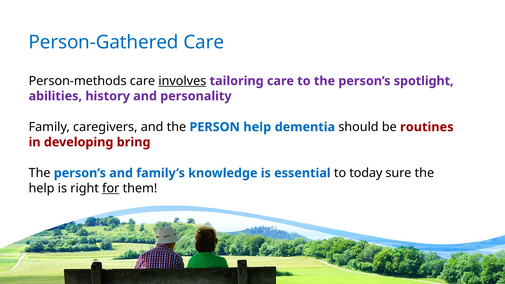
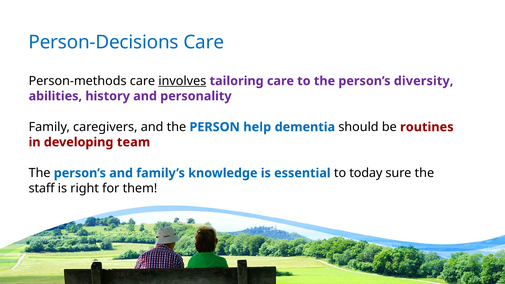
Person-Gathered: Person-Gathered -> Person-Decisions
spotlight: spotlight -> diversity
bring: bring -> team
help at (42, 188): help -> staff
for underline: present -> none
